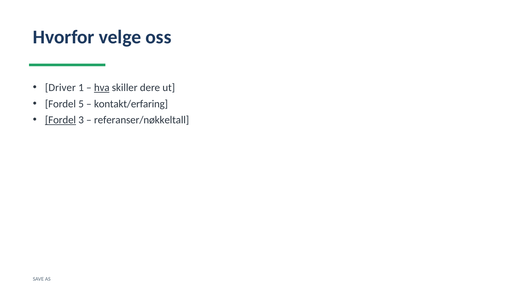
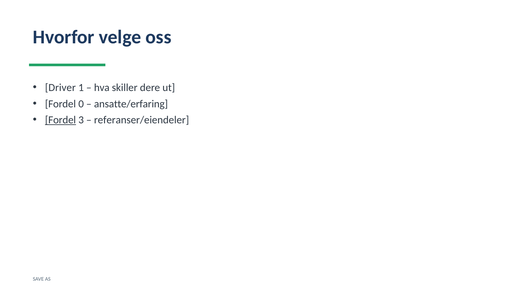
hva underline: present -> none
5: 5 -> 0
kontakt/erfaring: kontakt/erfaring -> ansatte/erfaring
referanser/nøkkeltall: referanser/nøkkeltall -> referanser/eiendeler
